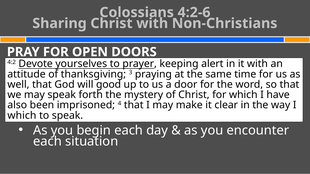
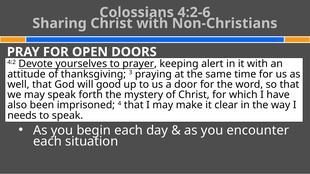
which at (22, 116): which -> needs
